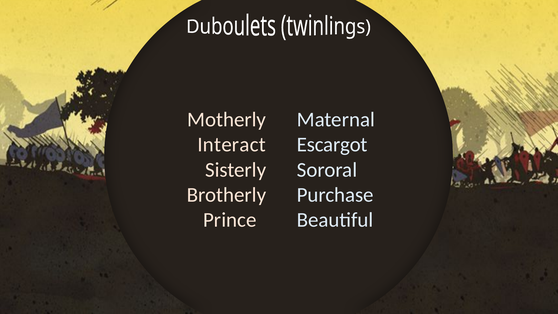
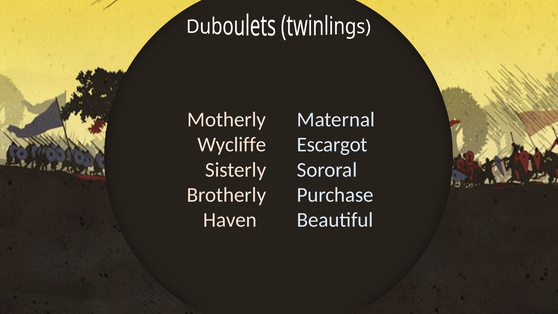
Interact: Interact -> Wycliffe
Prince: Prince -> Haven
